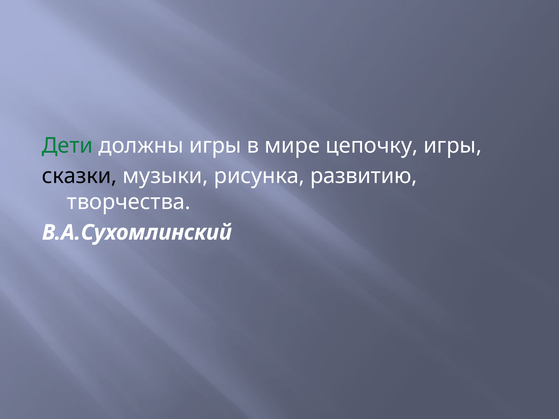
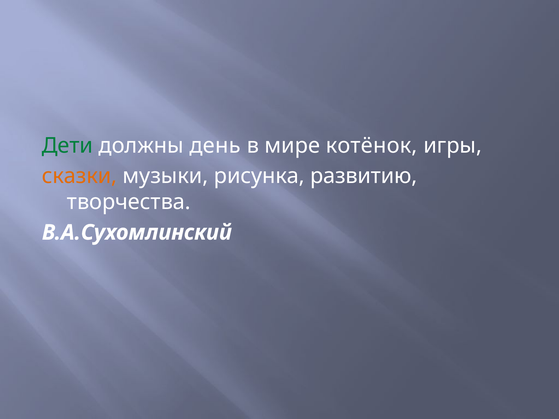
должны игры: игры -> день
цепочку: цепочку -> котёнок
сказки colour: black -> orange
